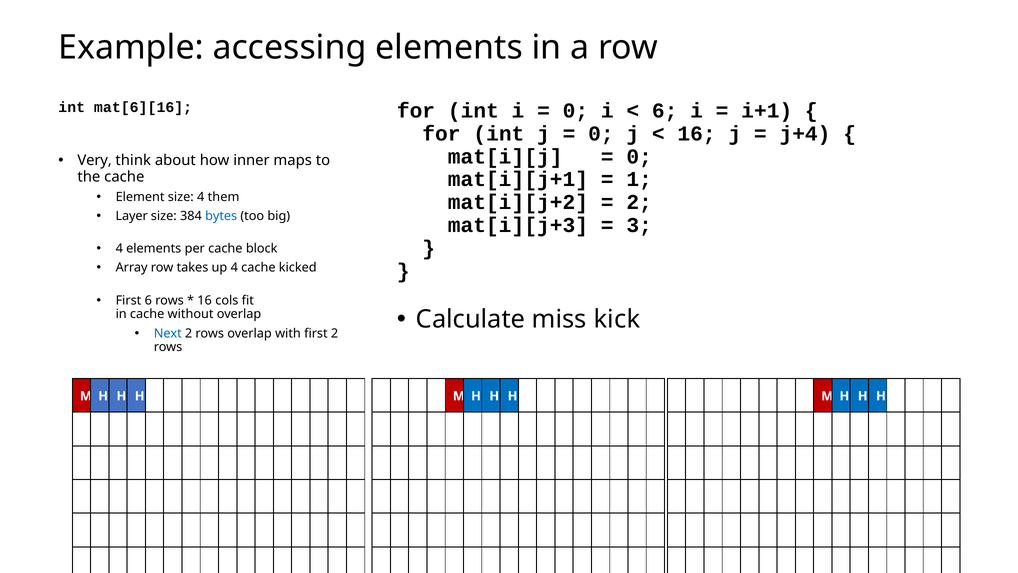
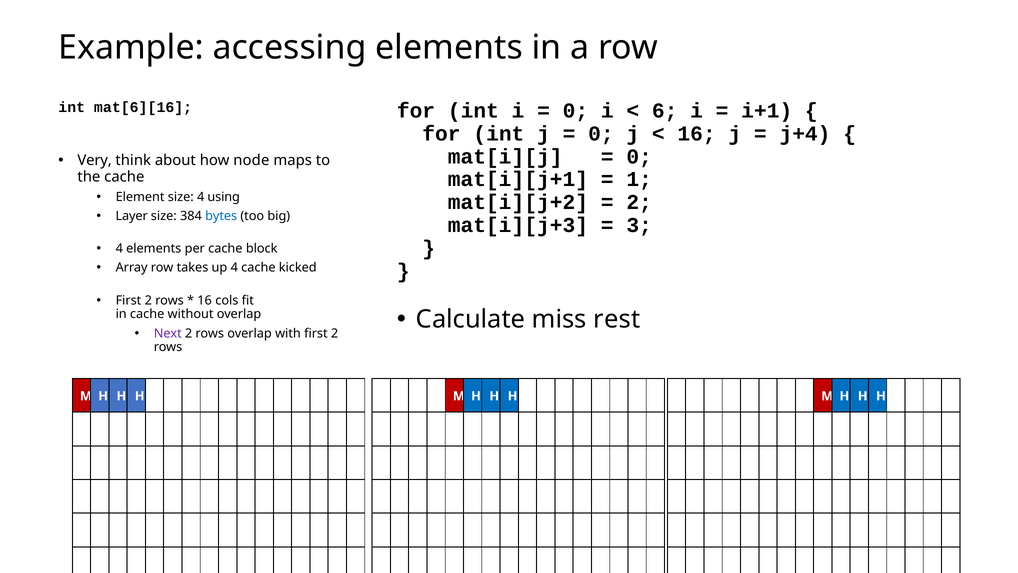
inner: inner -> node
them: them -> using
6 at (148, 300): 6 -> 2
kick: kick -> rest
Next colour: blue -> purple
